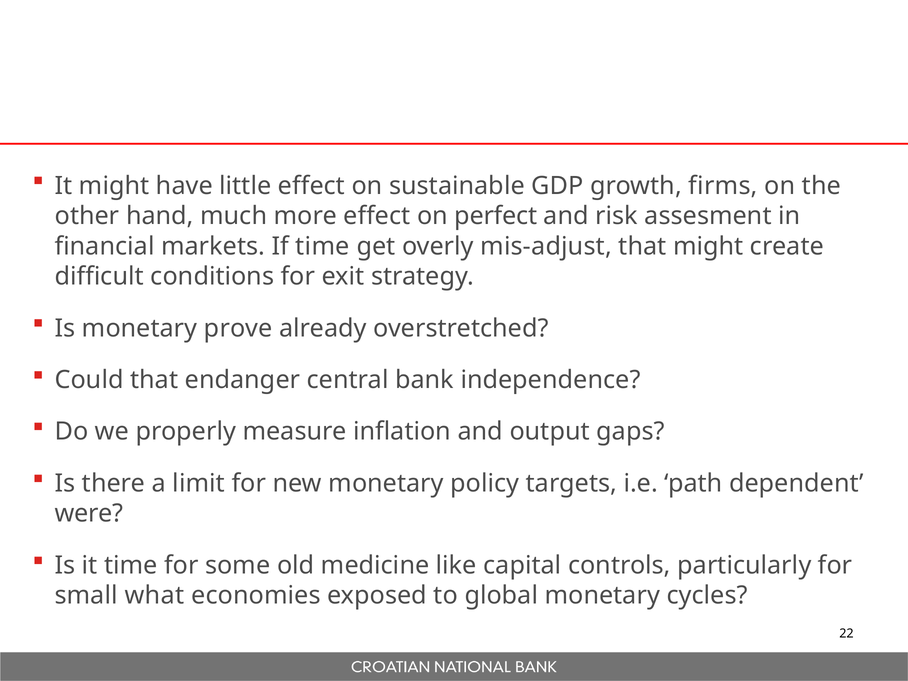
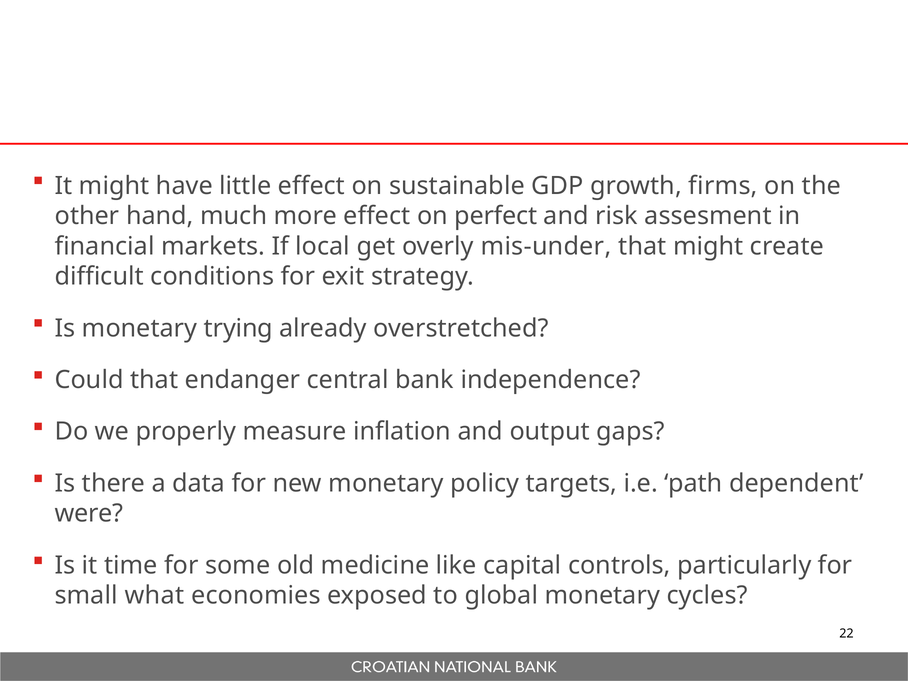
If time: time -> local
mis-adjust: mis-adjust -> mis-under
prove: prove -> trying
limit: limit -> data
